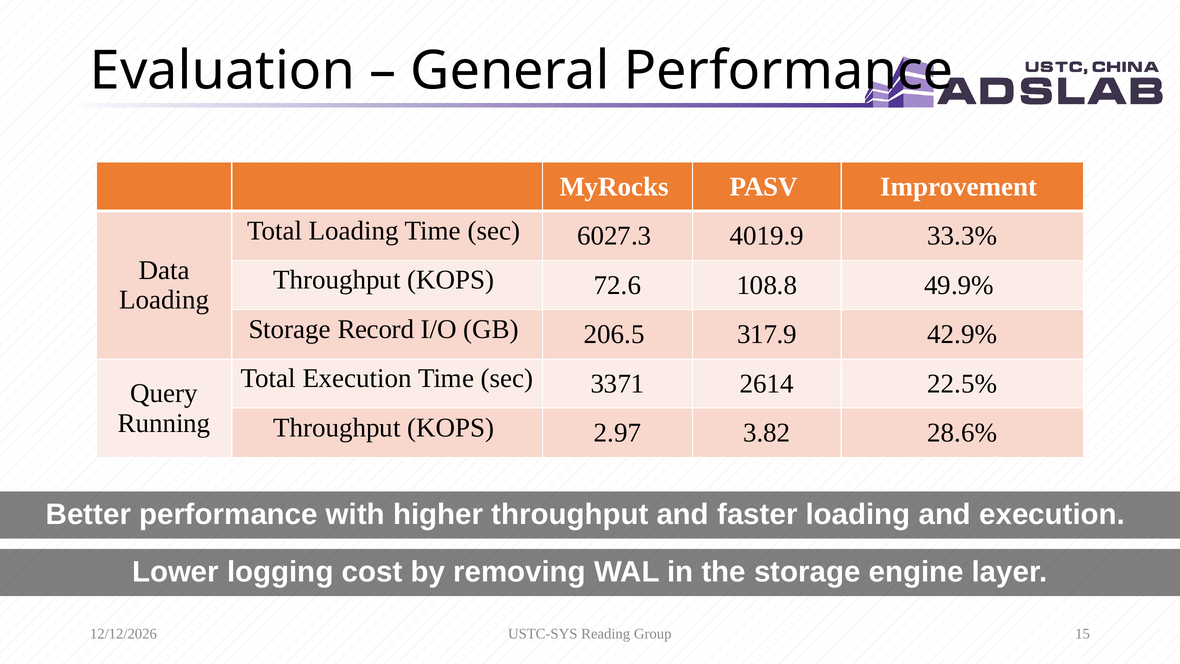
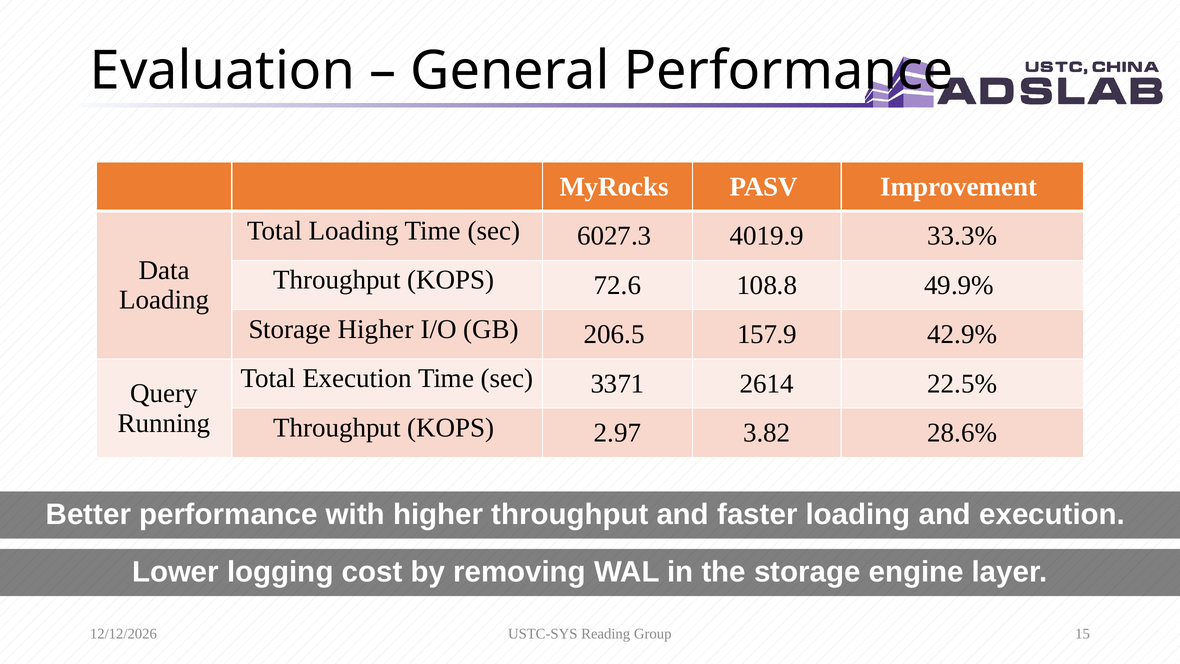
Storage Record: Record -> Higher
317.9: 317.9 -> 157.9
